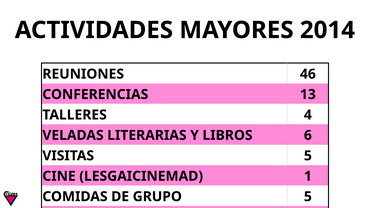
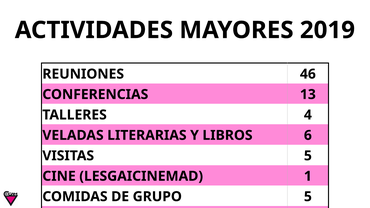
2014: 2014 -> 2019
